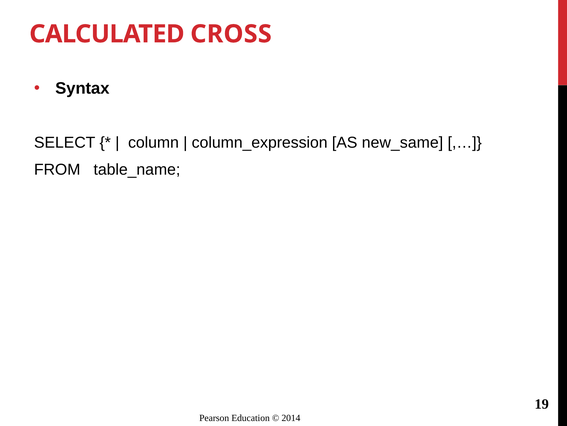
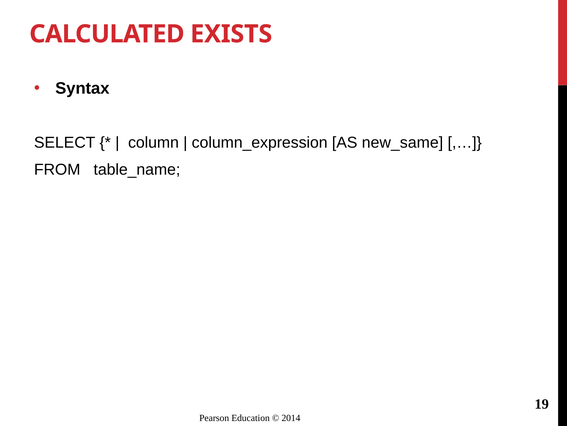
CROSS: CROSS -> EXISTS
